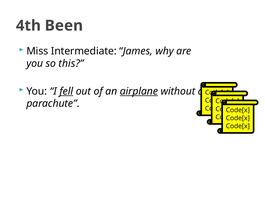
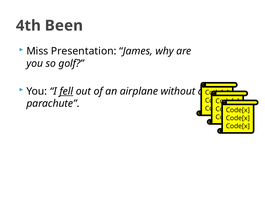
Intermediate: Intermediate -> Presentation
this: this -> golf
airplane underline: present -> none
